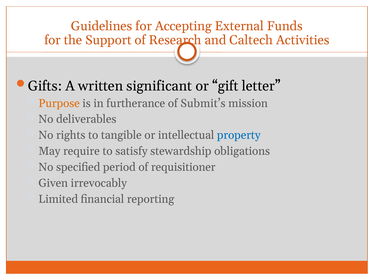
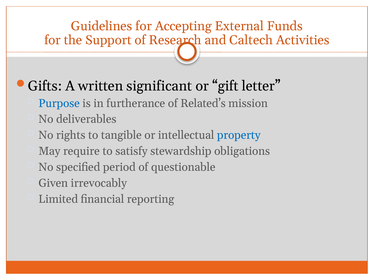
Purpose colour: orange -> blue
Submit’s: Submit’s -> Related’s
requisitioner: requisitioner -> questionable
